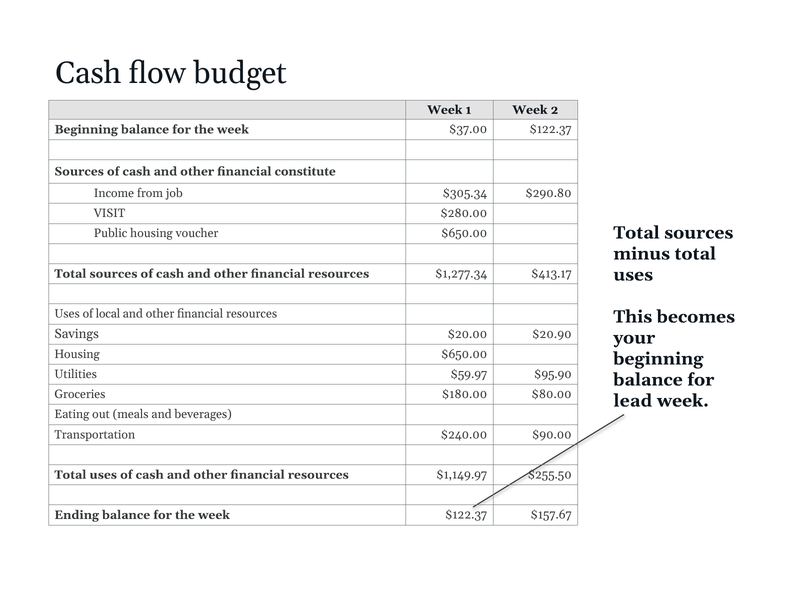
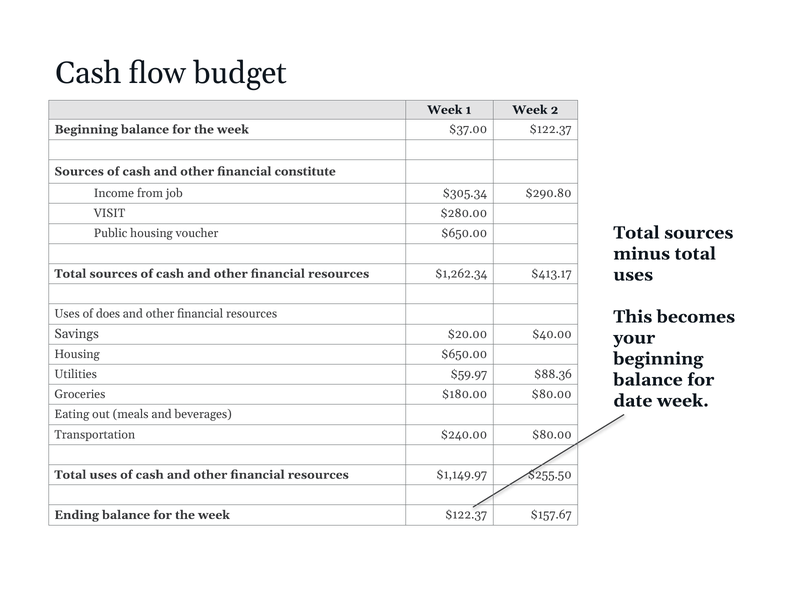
$1,277.34: $1,277.34 -> $1,262.34
local: local -> does
$20.90: $20.90 -> $40.00
$95.90: $95.90 -> $88.36
lead: lead -> date
$240.00 $90.00: $90.00 -> $80.00
